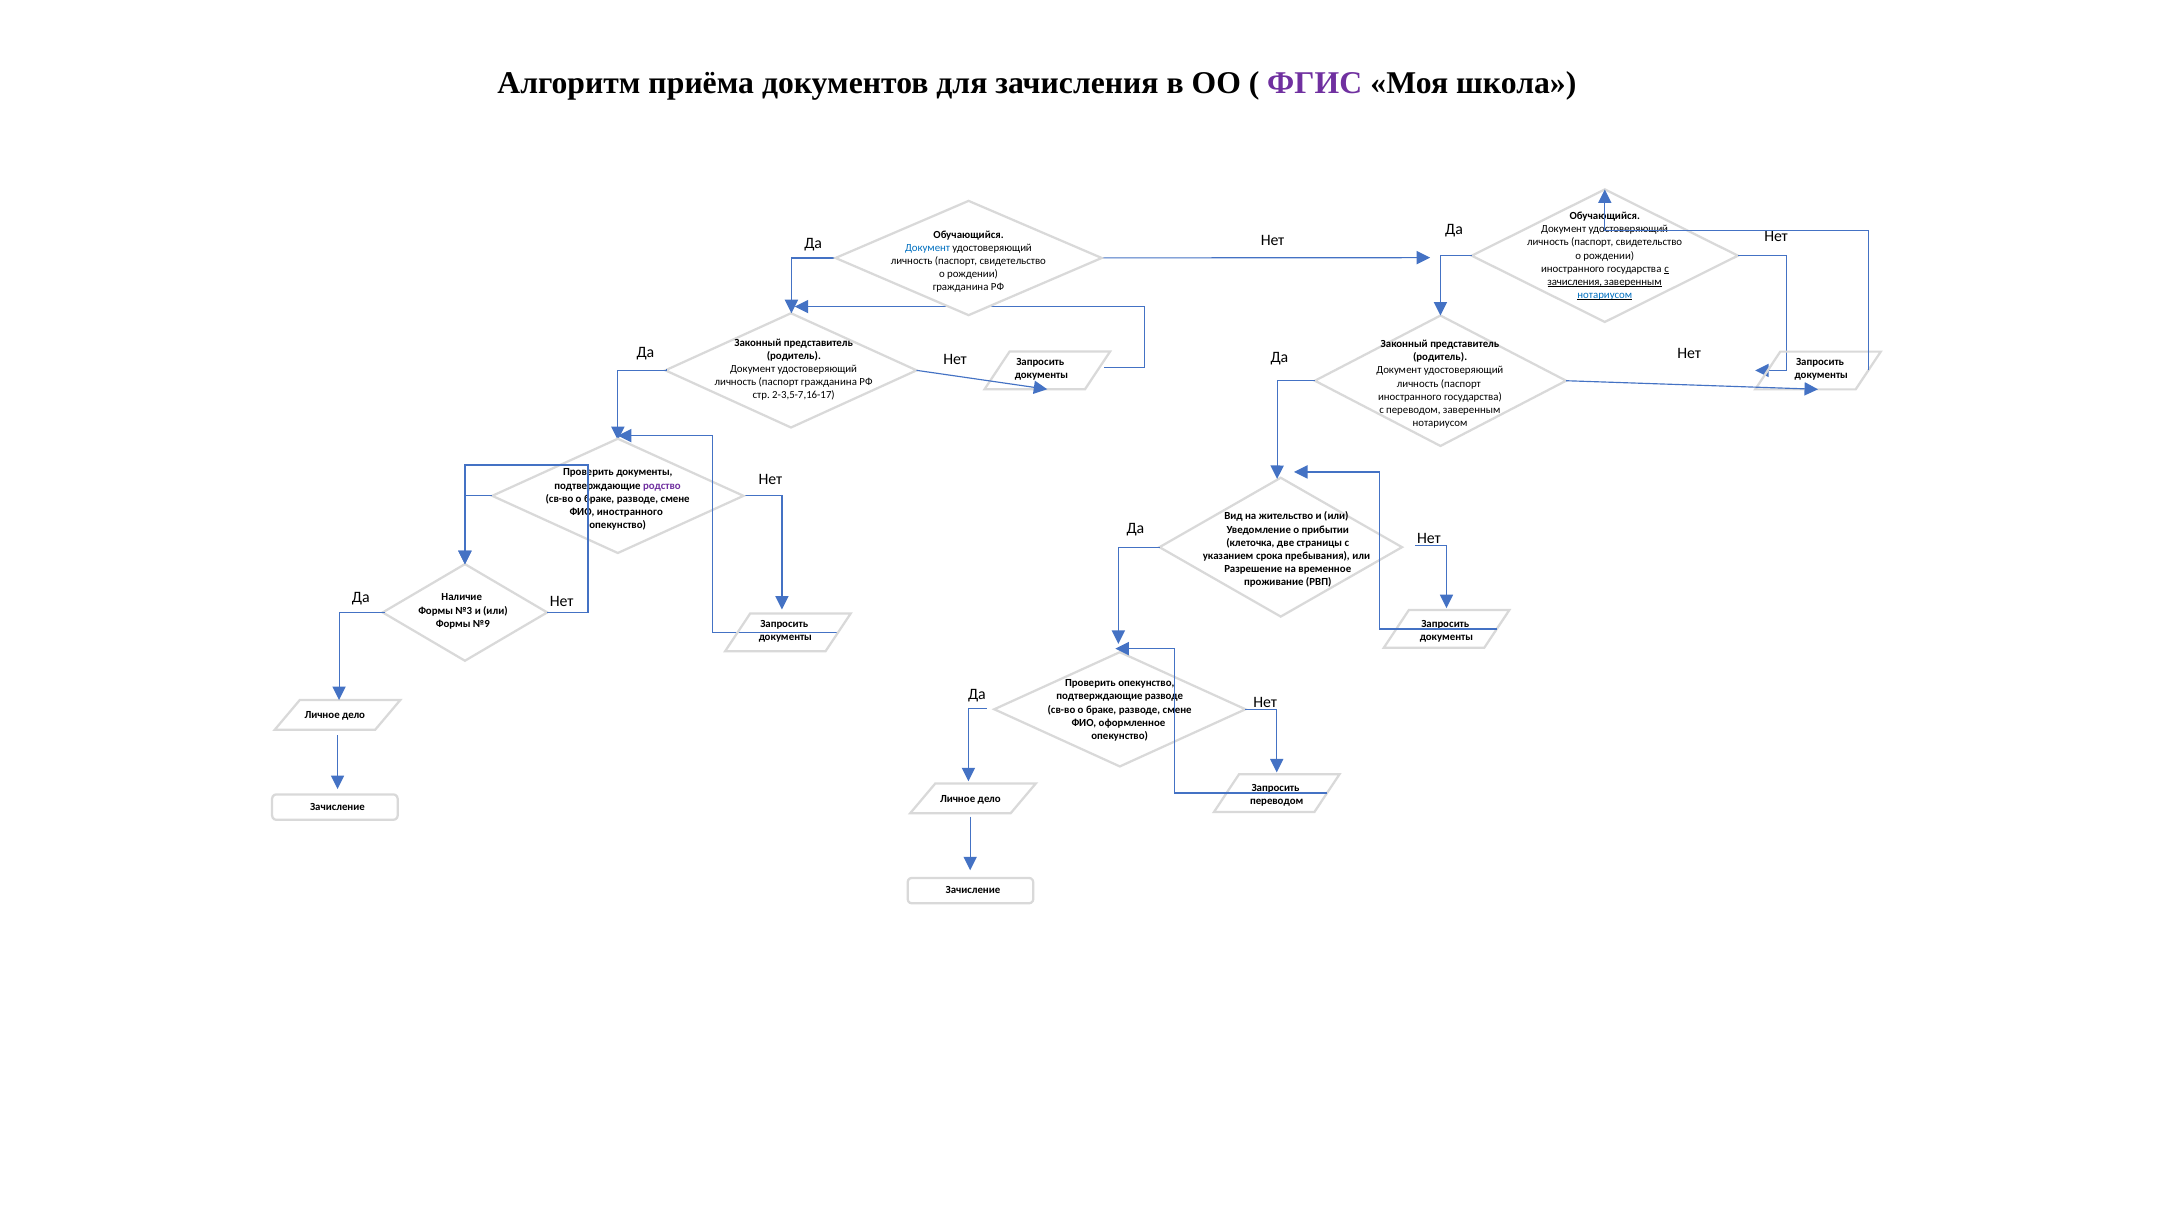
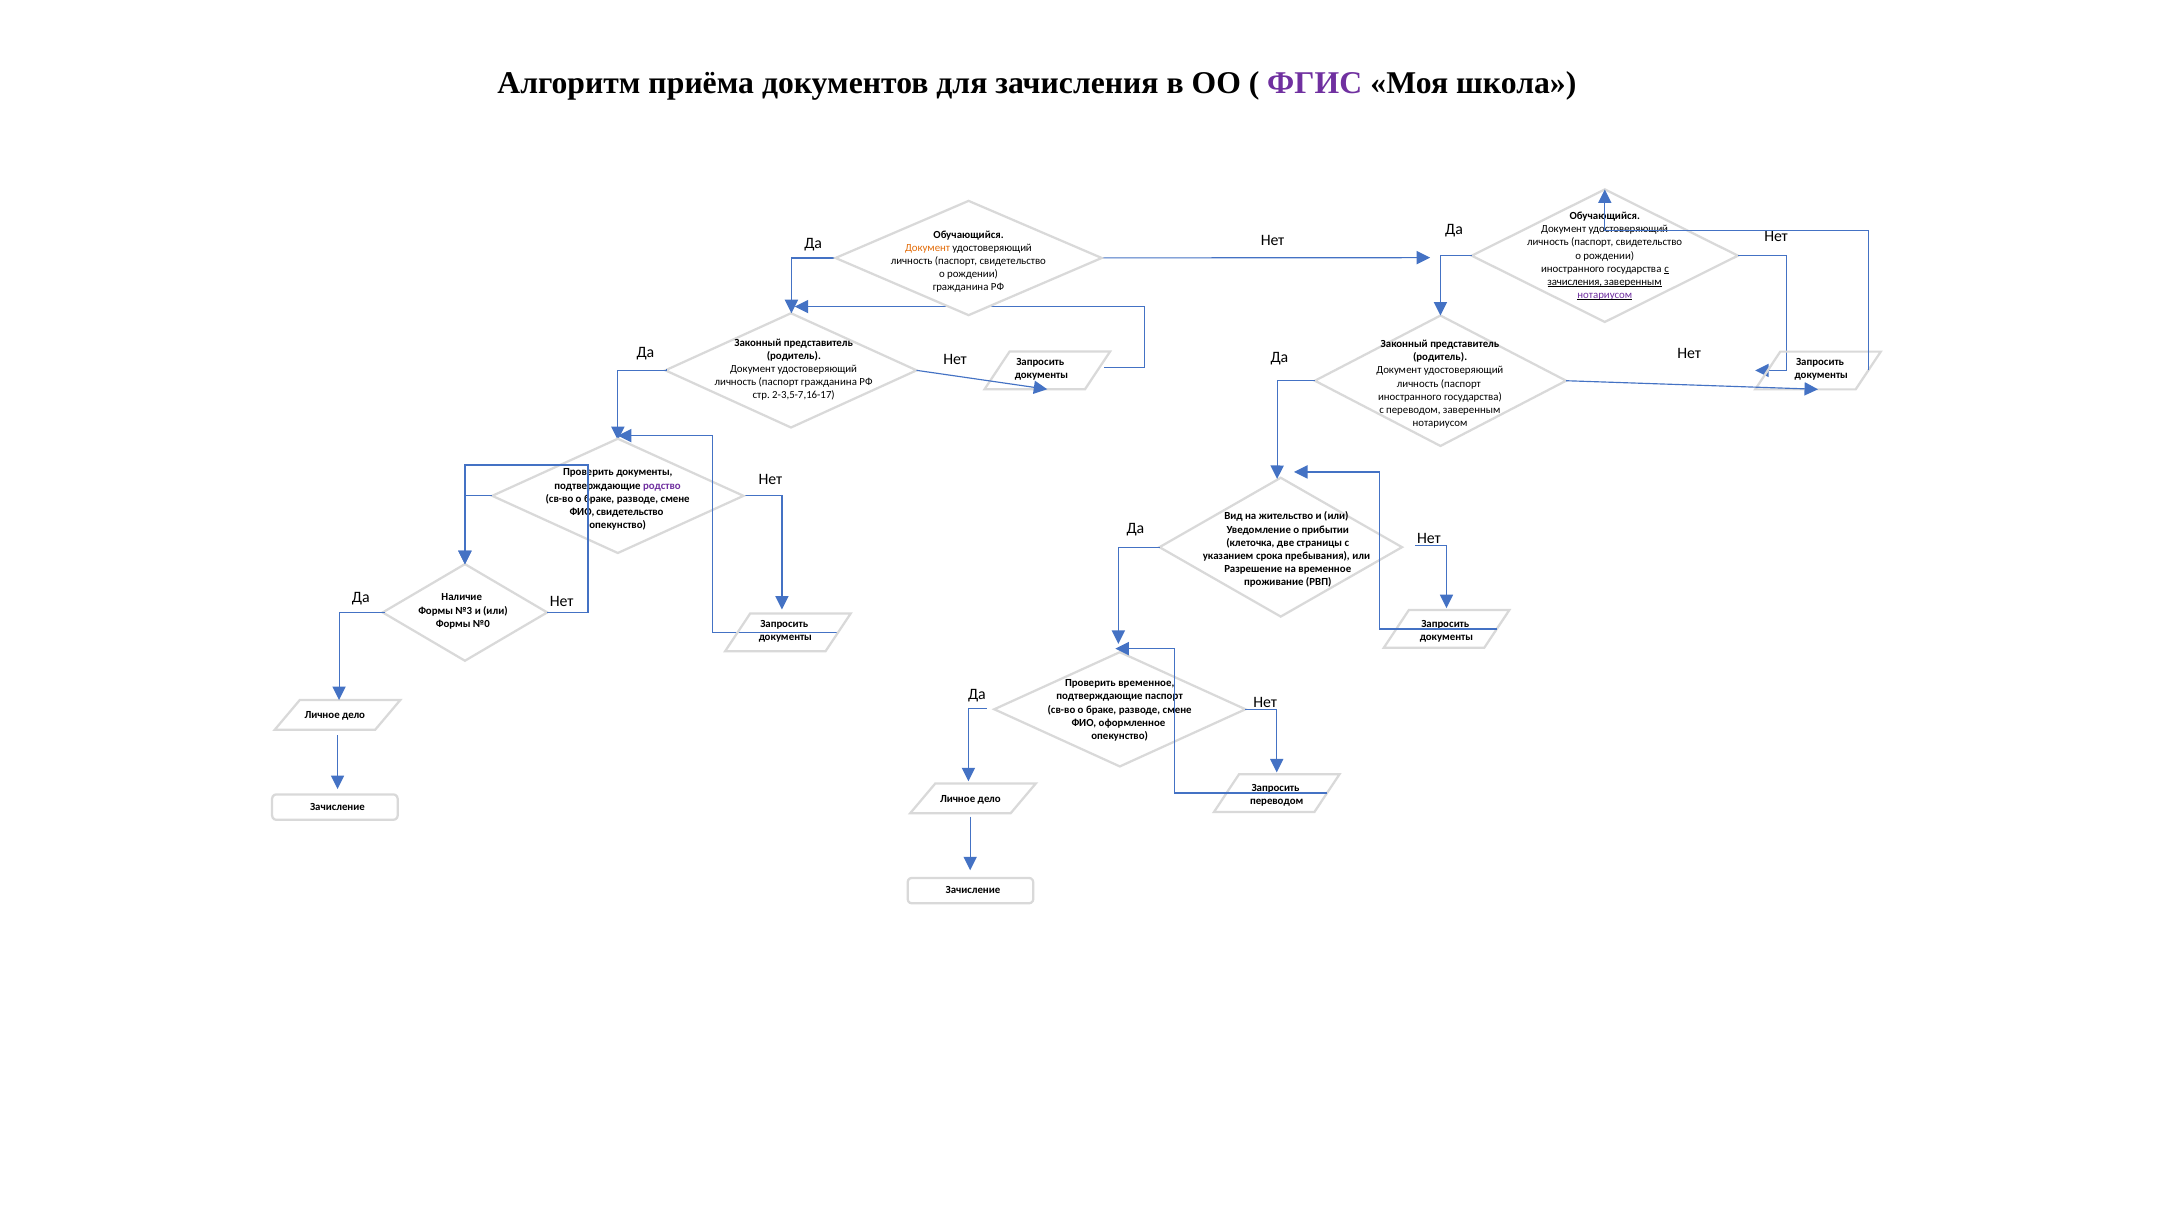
Документ at (928, 248) colour: blue -> orange
нотариусом at (1605, 295) colour: blue -> purple
ФИО иностранного: иностранного -> свидетельство
№9: №9 -> №0
Проверить опекунство: опекунство -> временное
подтверждающие разводе: разводе -> паспорт
